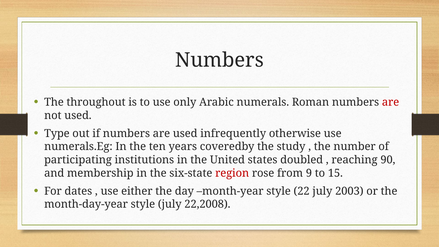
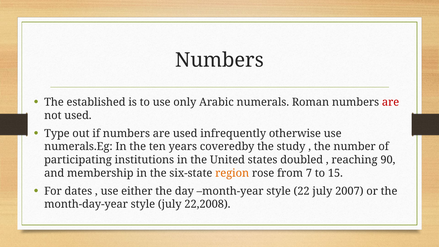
throughout: throughout -> established
region colour: red -> orange
9: 9 -> 7
2003: 2003 -> 2007
